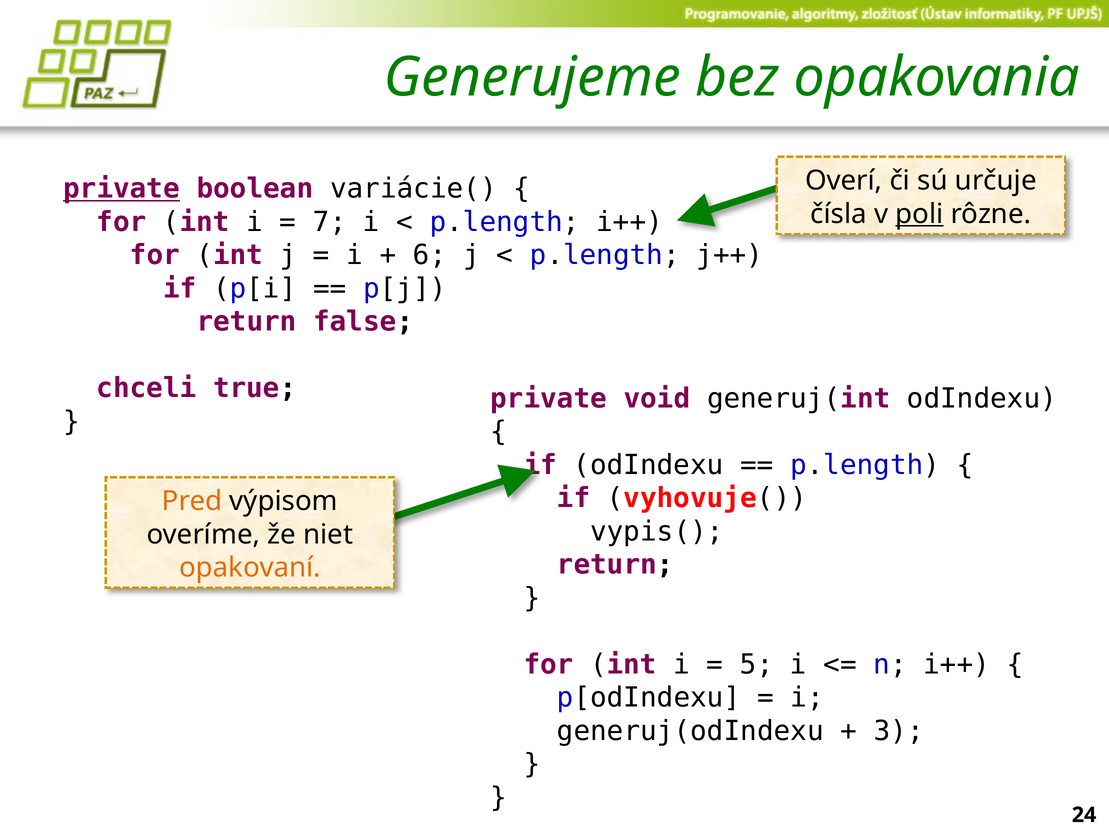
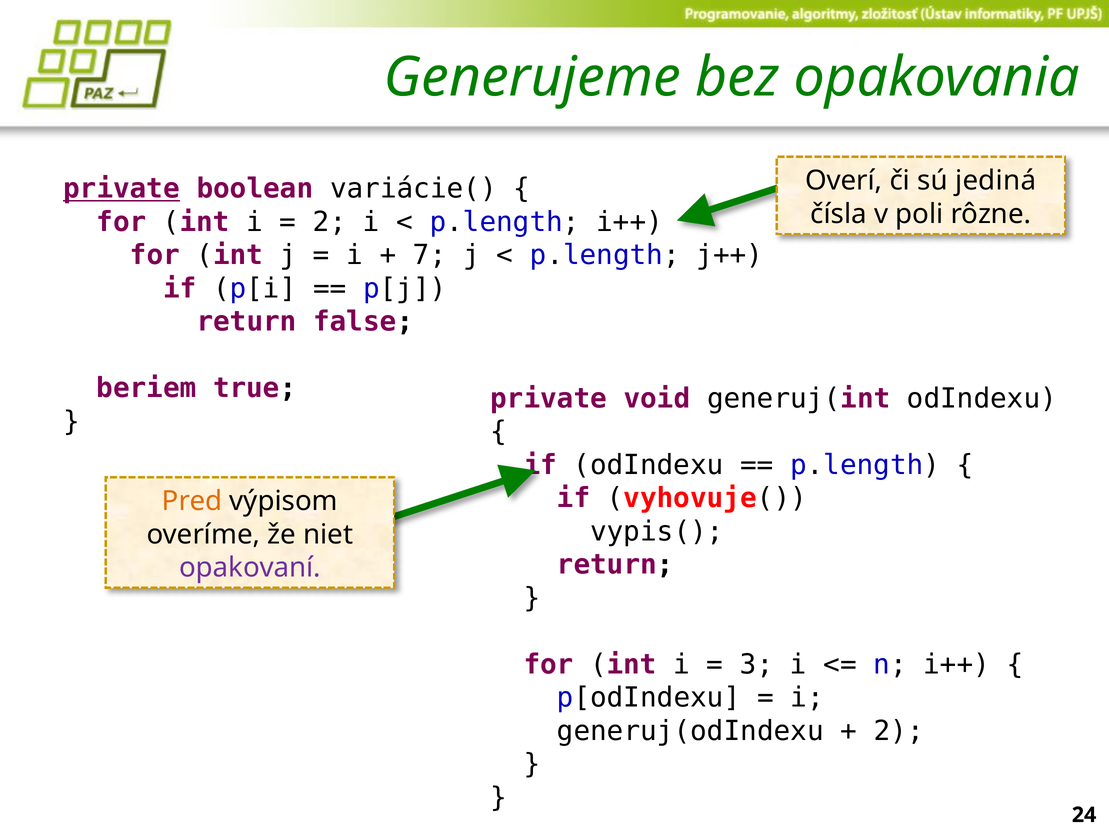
určuje: určuje -> jediná
poli underline: present -> none
7 at (330, 222): 7 -> 2
6: 6 -> 7
chceli: chceli -> beriem
opakovaní colour: orange -> purple
5: 5 -> 3
3 at (899, 732): 3 -> 2
